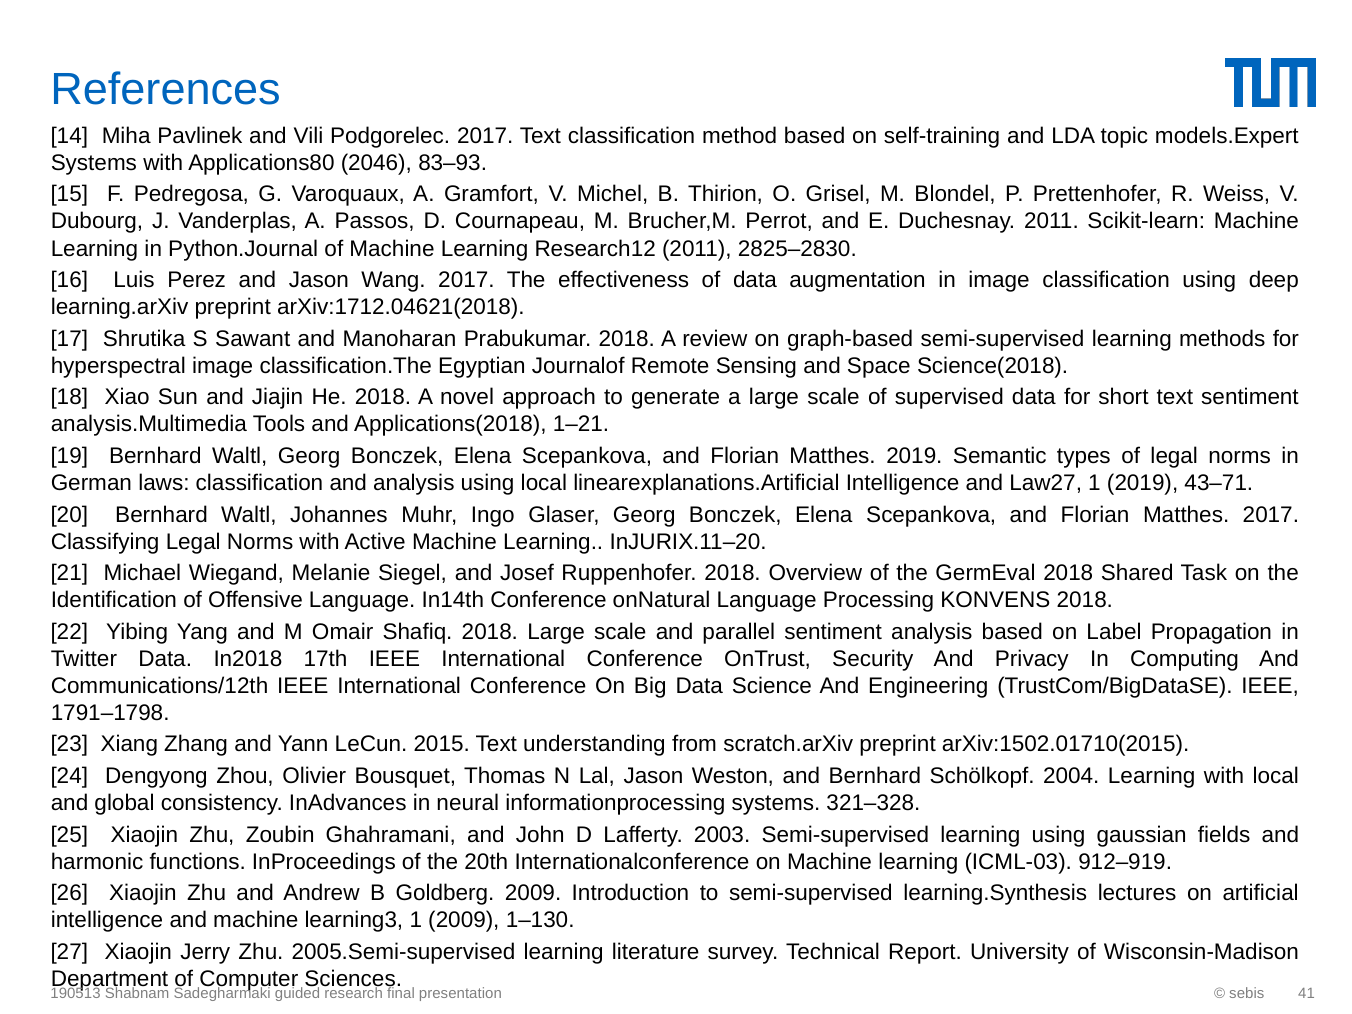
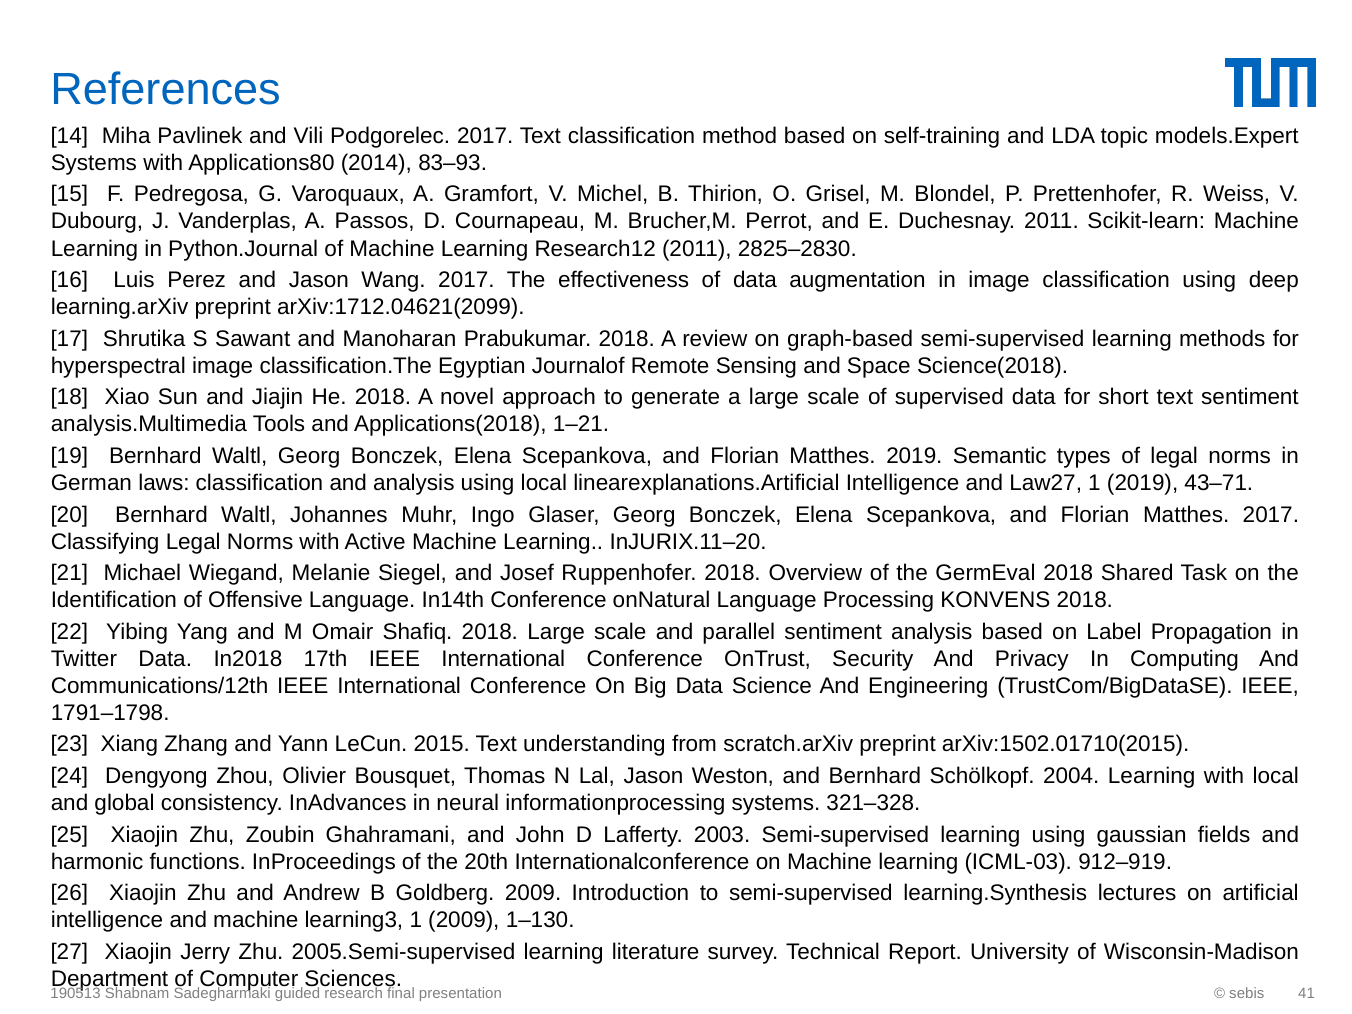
2046: 2046 -> 2014
arXiv:1712.04621(2018: arXiv:1712.04621(2018 -> arXiv:1712.04621(2099
